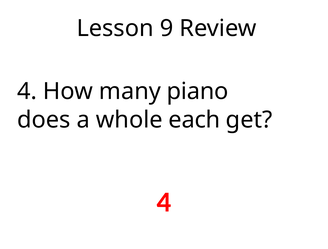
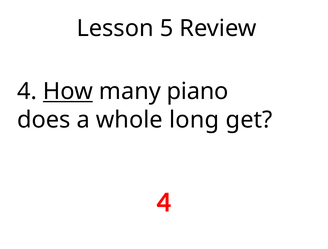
9: 9 -> 5
How underline: none -> present
each: each -> long
